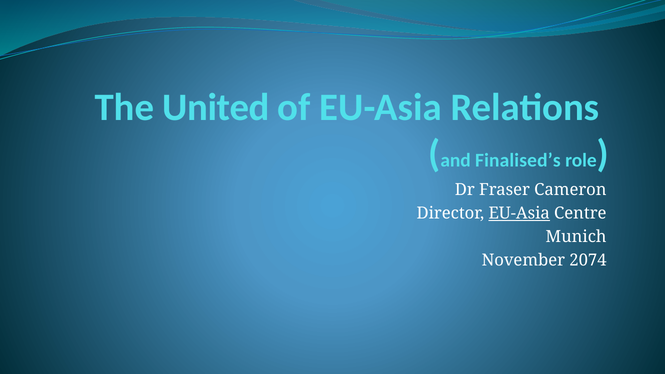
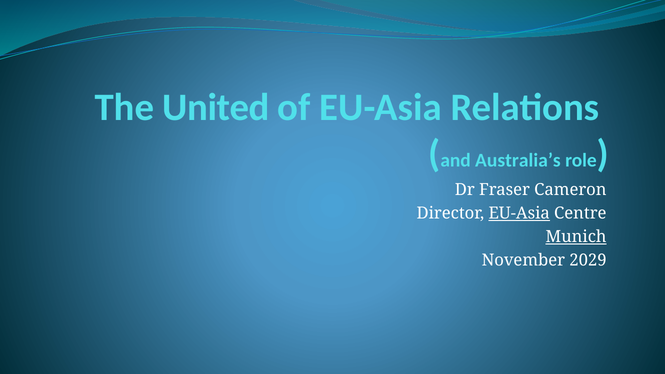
Finalised’s: Finalised’s -> Australia’s
Munich underline: none -> present
2074: 2074 -> 2029
